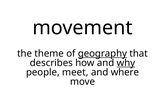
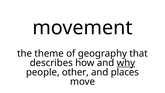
geography underline: present -> none
meet: meet -> other
where: where -> places
